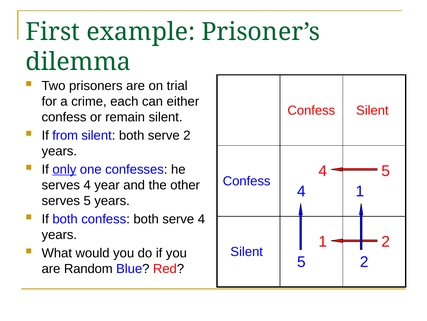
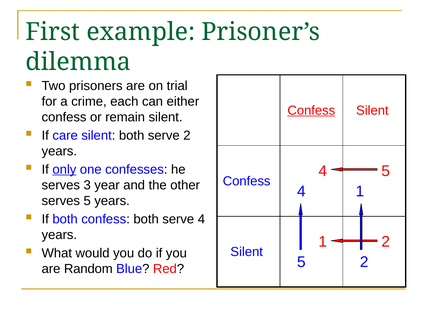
Confess at (311, 110) underline: none -> present
from: from -> care
serves 4: 4 -> 3
